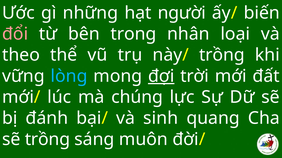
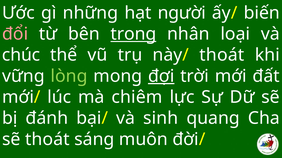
trong underline: none -> present
theo: theo -> chúc
này/ trồng: trồng -> thoát
lòng colour: light blue -> light green
chúng: chúng -> chiêm
sẽ trồng: trồng -> thoát
